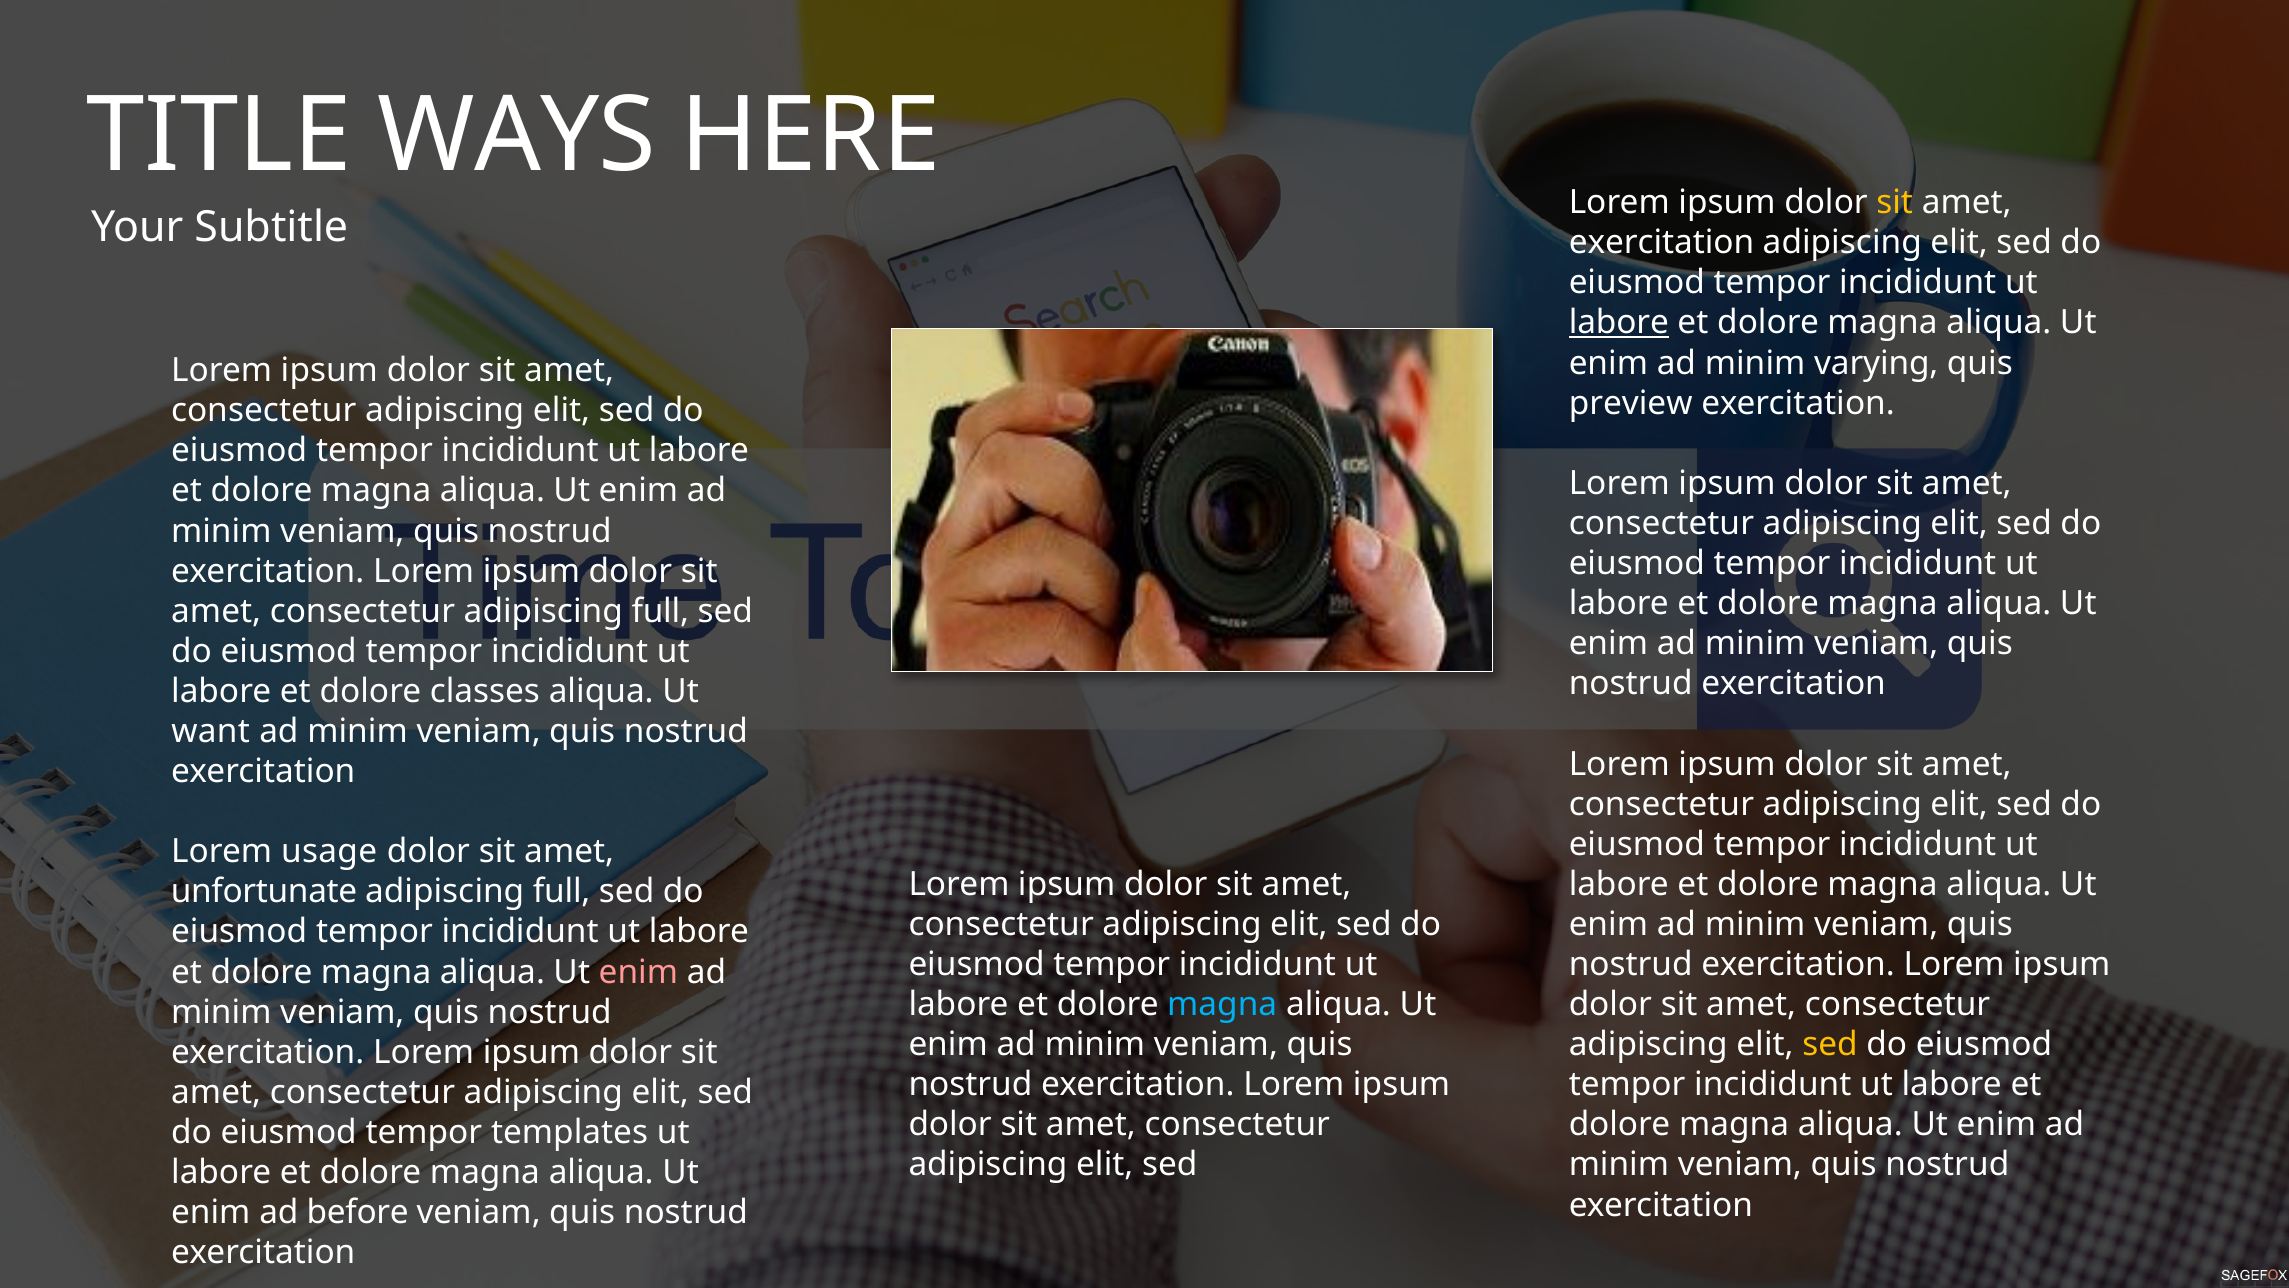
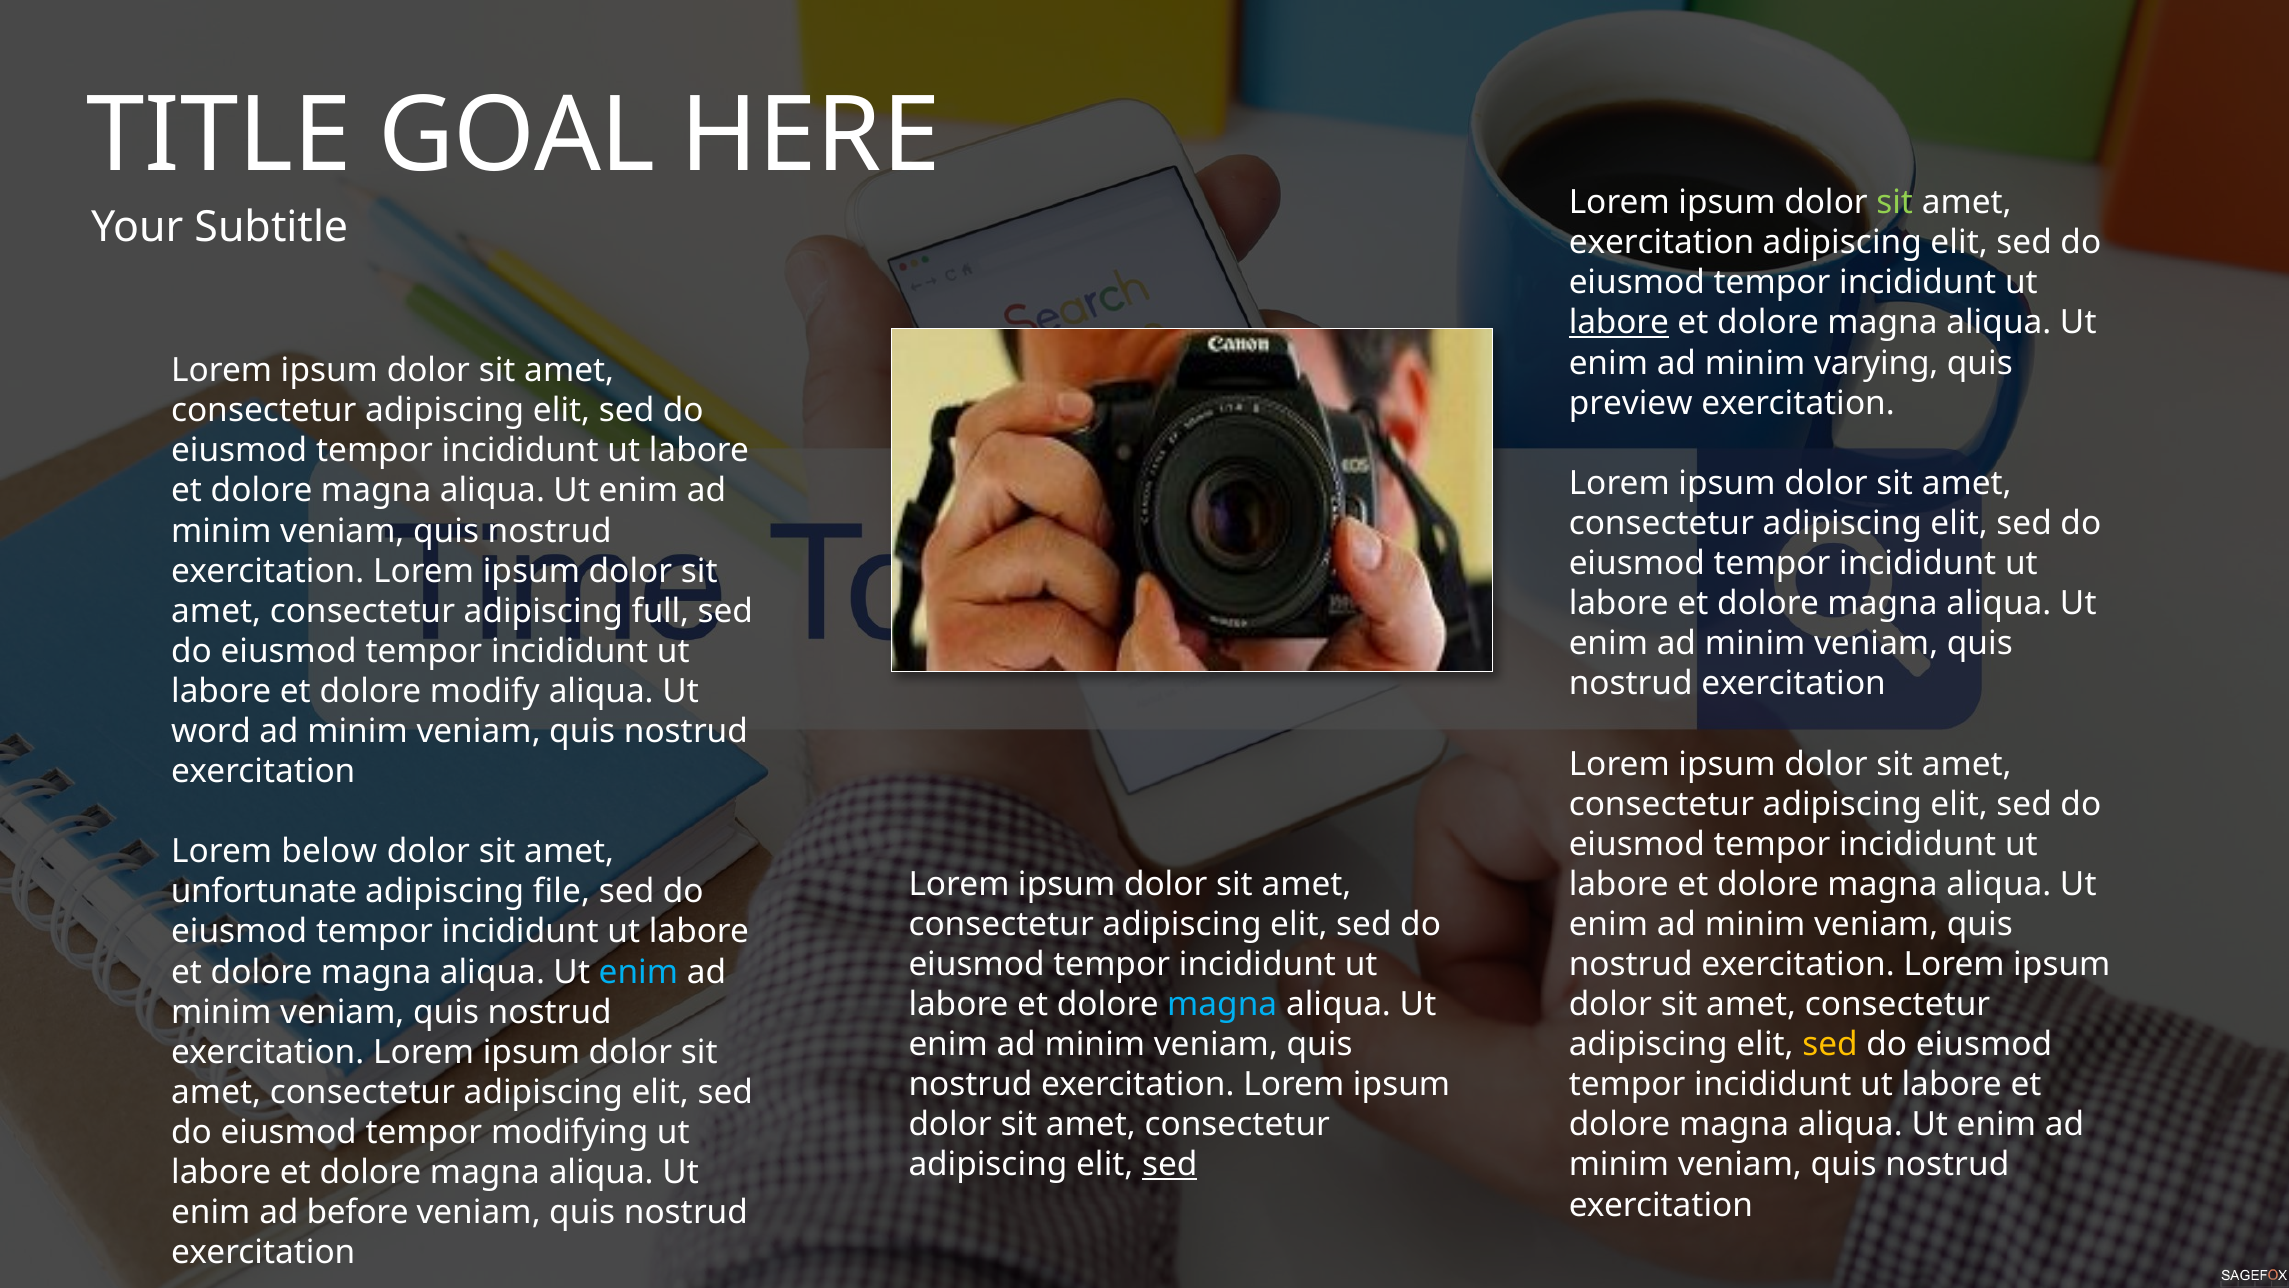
WAYS: WAYS -> GOAL
sit at (1895, 203) colour: yellow -> light green
classes: classes -> modify
want: want -> word
usage: usage -> below
full at (562, 892): full -> file
enim at (638, 972) colour: pink -> light blue
templates: templates -> modifying
sed at (1170, 1164) underline: none -> present
